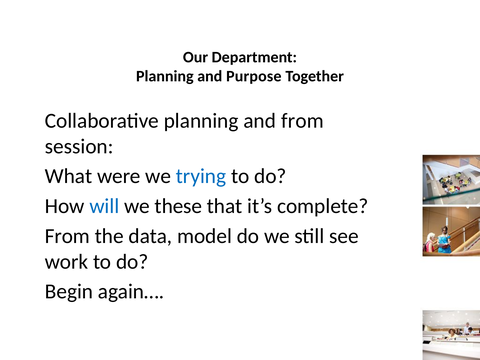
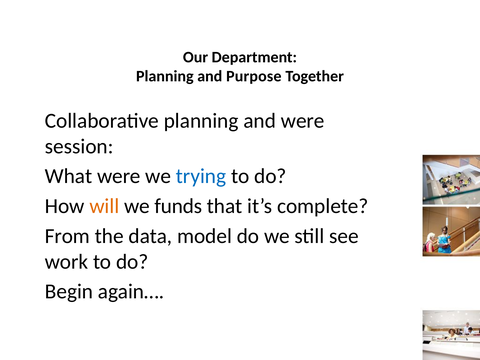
and from: from -> were
will colour: blue -> orange
these: these -> funds
